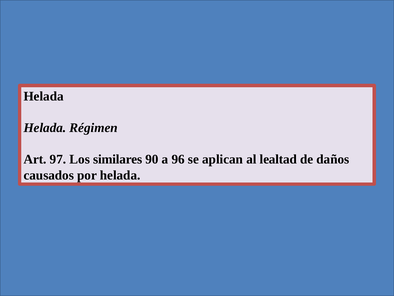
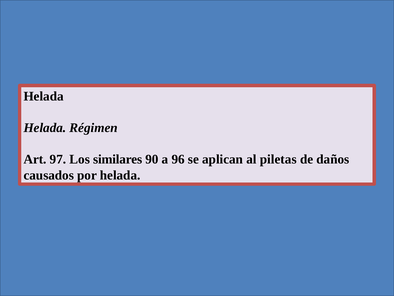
lealtad: lealtad -> piletas
